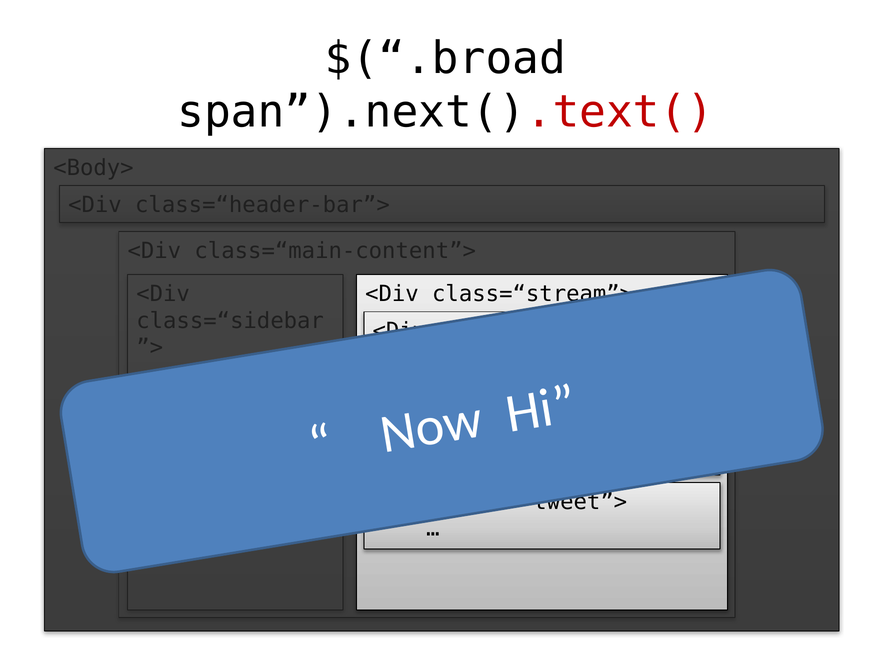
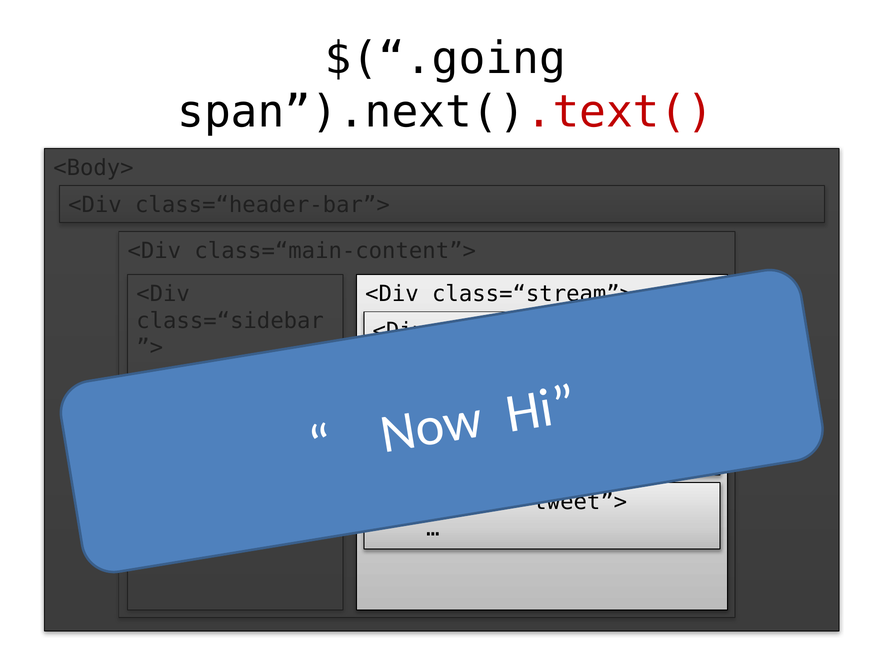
$(“.broad: $(“.broad -> $(“.going
